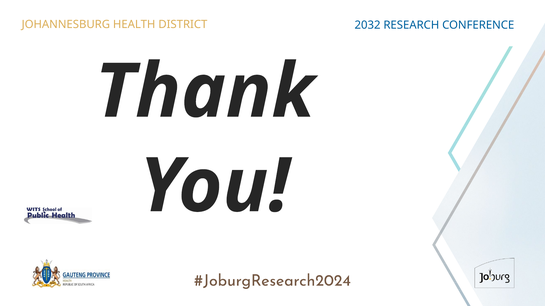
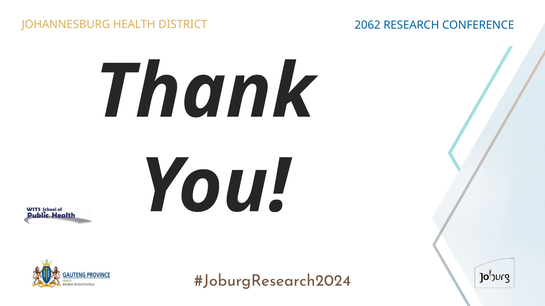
2032: 2032 -> 2062
